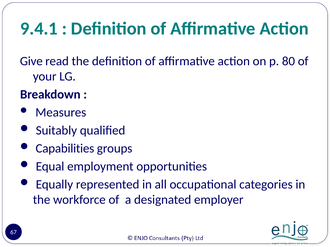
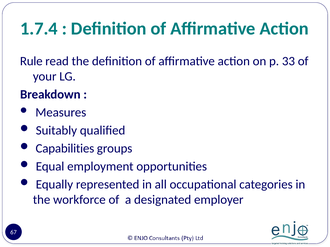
9.4.1: 9.4.1 -> 1.7.4
Give: Give -> Rule
80: 80 -> 33
